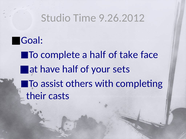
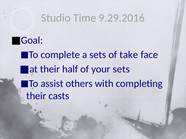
9.26.2012: 9.26.2012 -> 9.29.2016
a half: half -> sets
have at (50, 69): have -> their
